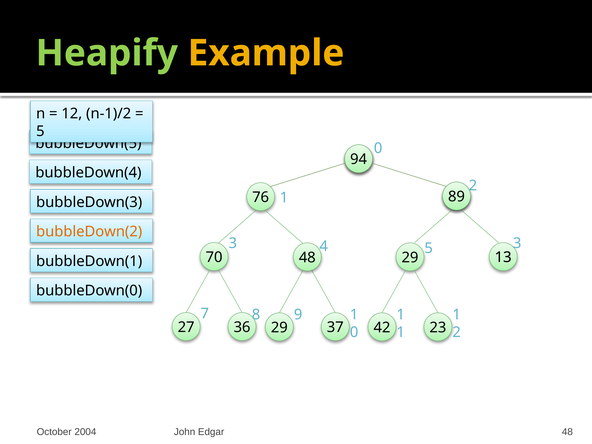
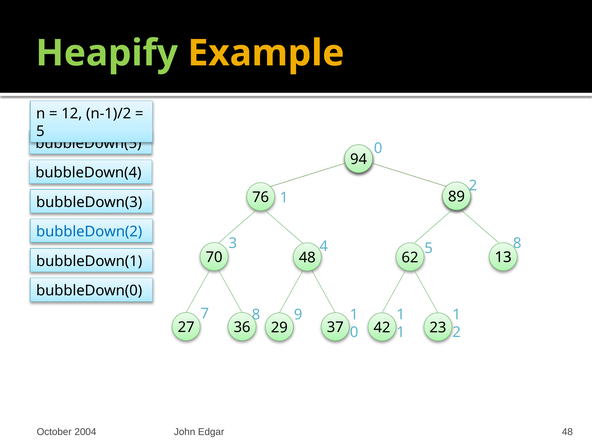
bubbleDown(2 colour: orange -> blue
4 3: 3 -> 8
48 29: 29 -> 62
